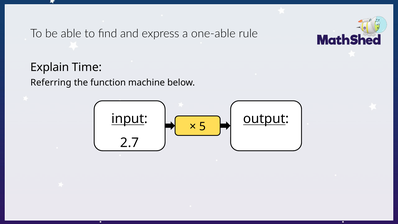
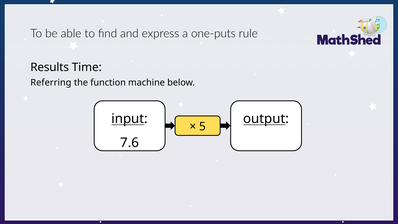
one-able: one-able -> one-puts
Explain: Explain -> Results
2.7: 2.7 -> 7.6
